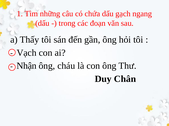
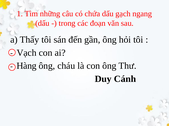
Nhận: Nhận -> Hàng
Chân: Chân -> Cánh
